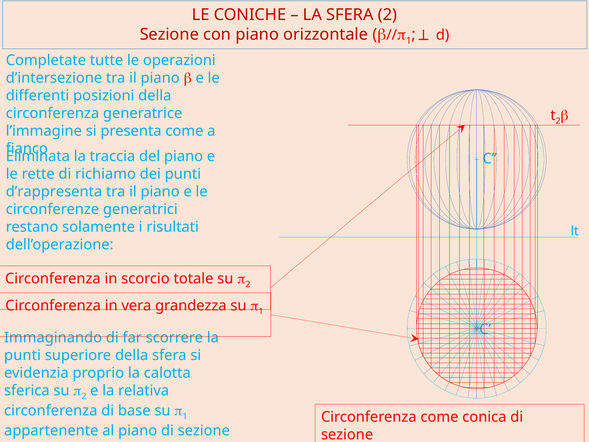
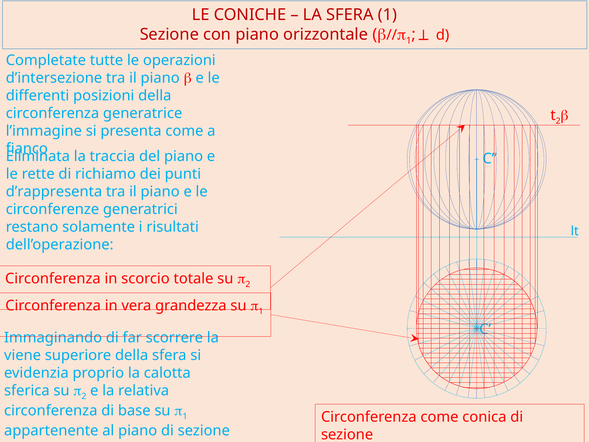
SFERA 2: 2 -> 1
punti at (23, 355): punti -> viene
